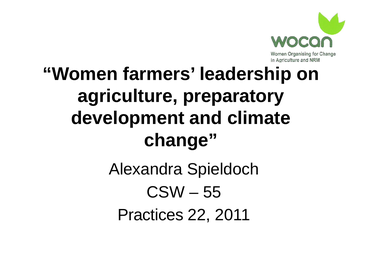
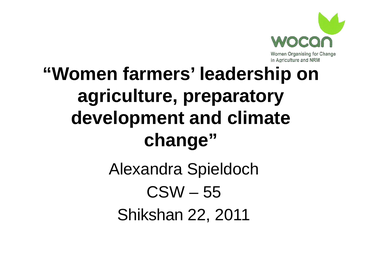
Practices: Practices -> Shikshan
